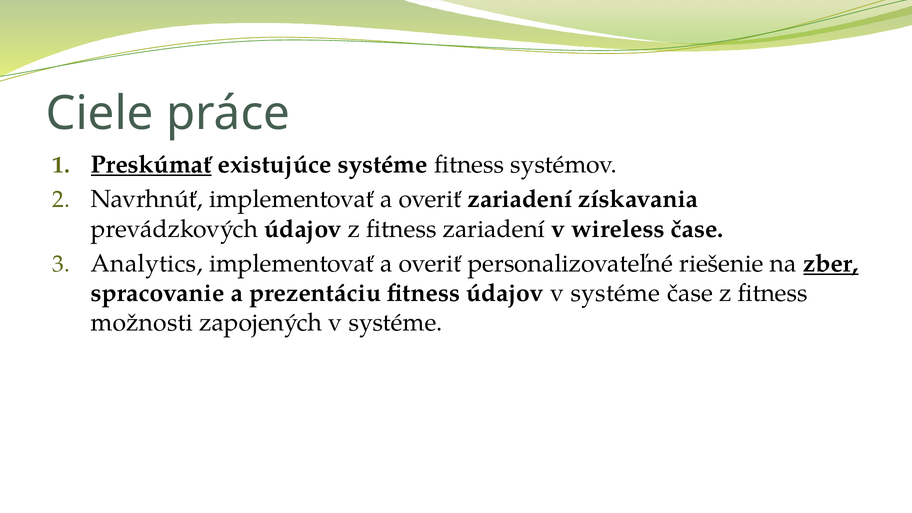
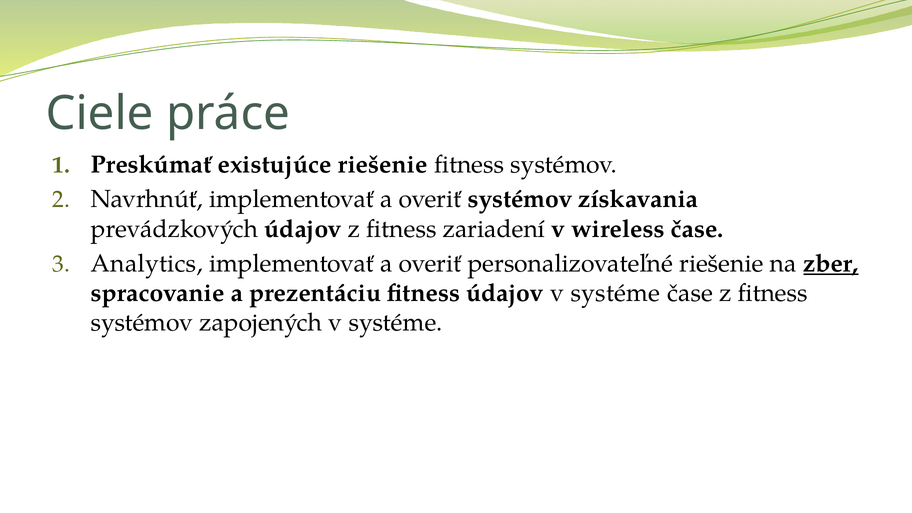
Preskúmať underline: present -> none
existujúce systéme: systéme -> riešenie
overiť zariadení: zariadení -> systémov
možnosti at (142, 323): možnosti -> systémov
